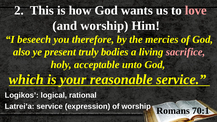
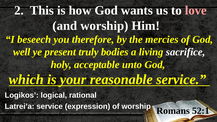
also: also -> well
sacrifice colour: pink -> white
70:1: 70:1 -> 52:1
